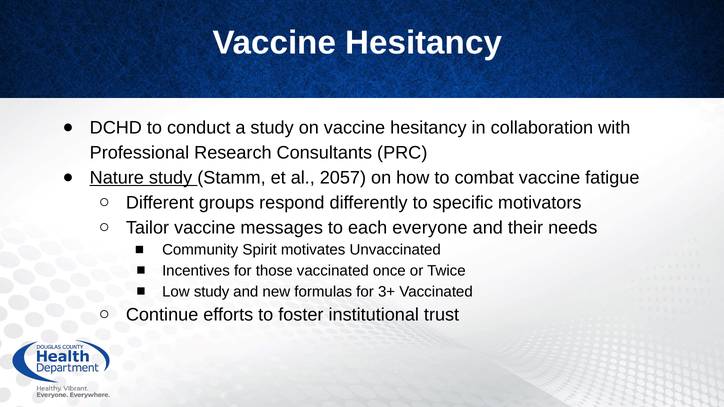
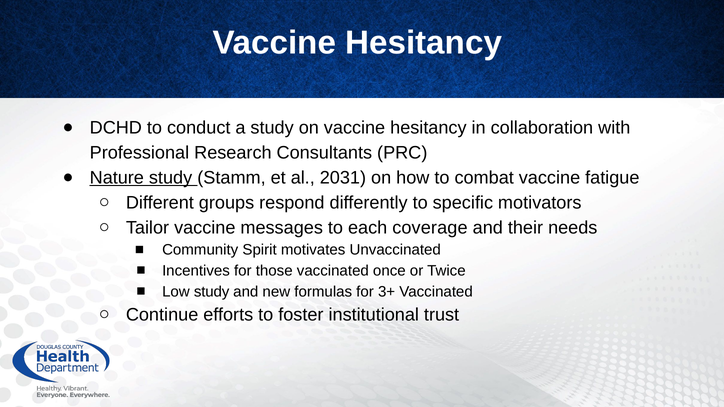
2057: 2057 -> 2031
everyone: everyone -> coverage
